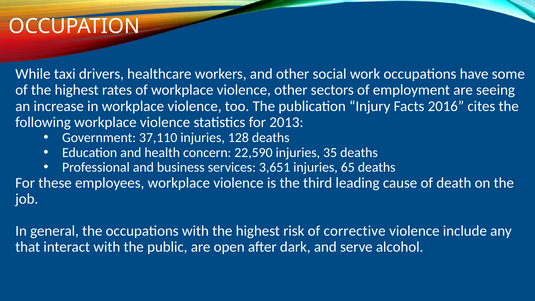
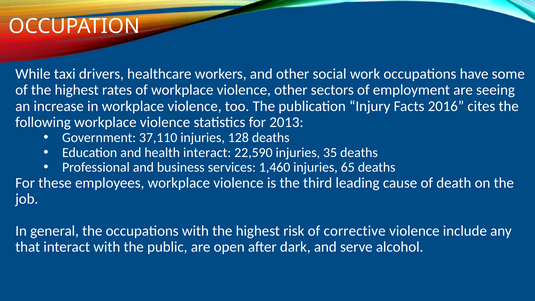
health concern: concern -> interact
3,651: 3,651 -> 1,460
